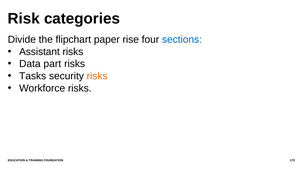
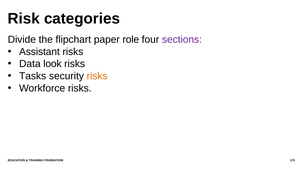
rise: rise -> role
sections colour: blue -> purple
part: part -> look
